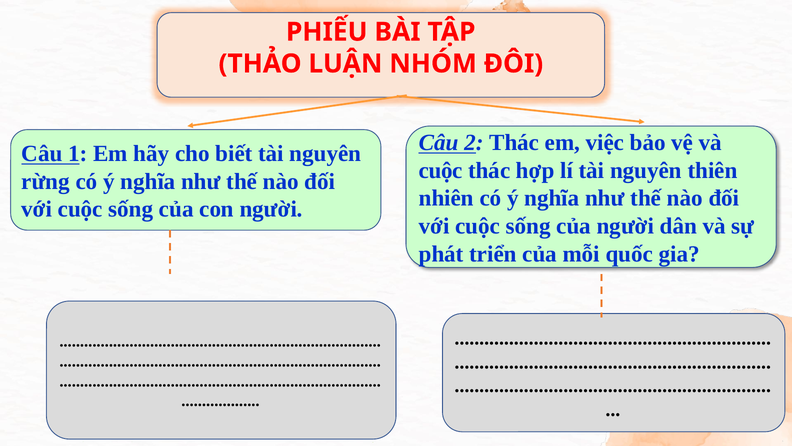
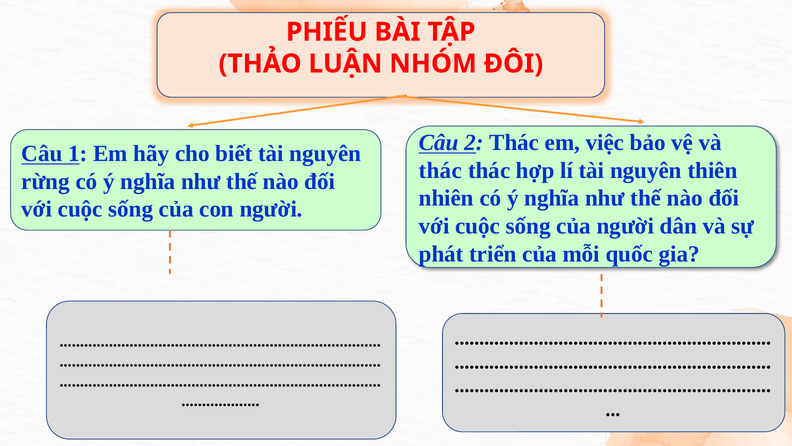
cuộc at (441, 170): cuộc -> thác
